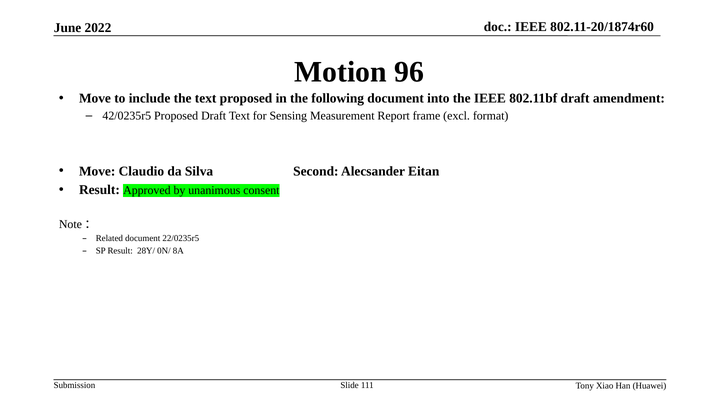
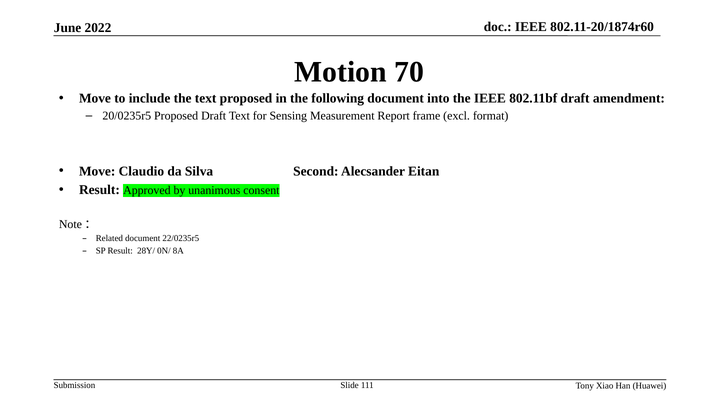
96: 96 -> 70
42/0235r5: 42/0235r5 -> 20/0235r5
